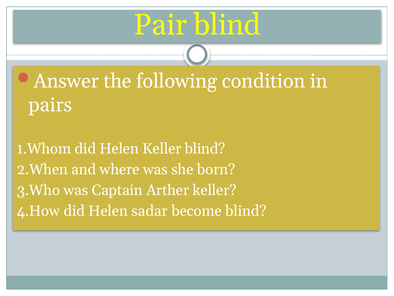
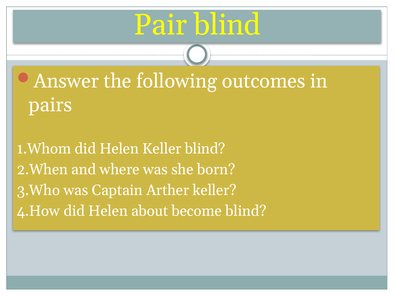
condition: condition -> outcomes
sadar: sadar -> about
